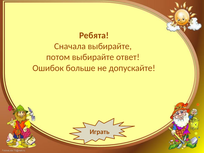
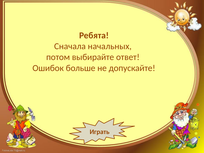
Сначала выбирайте: выбирайте -> начальных
